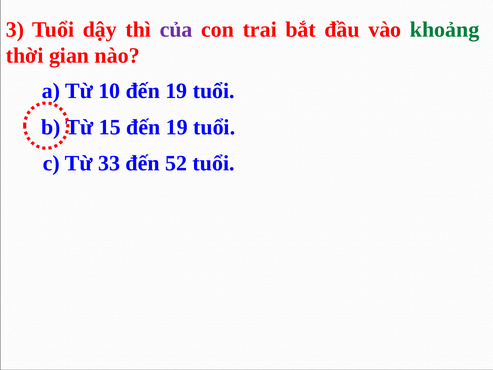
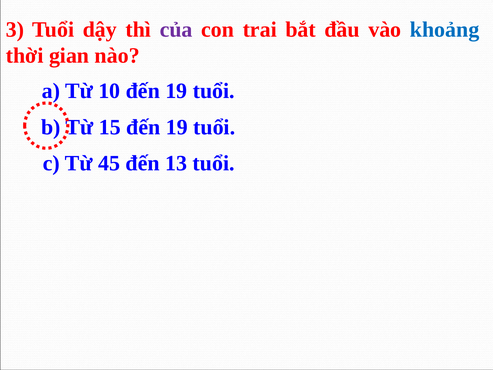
khoảng colour: green -> blue
33: 33 -> 45
52: 52 -> 13
